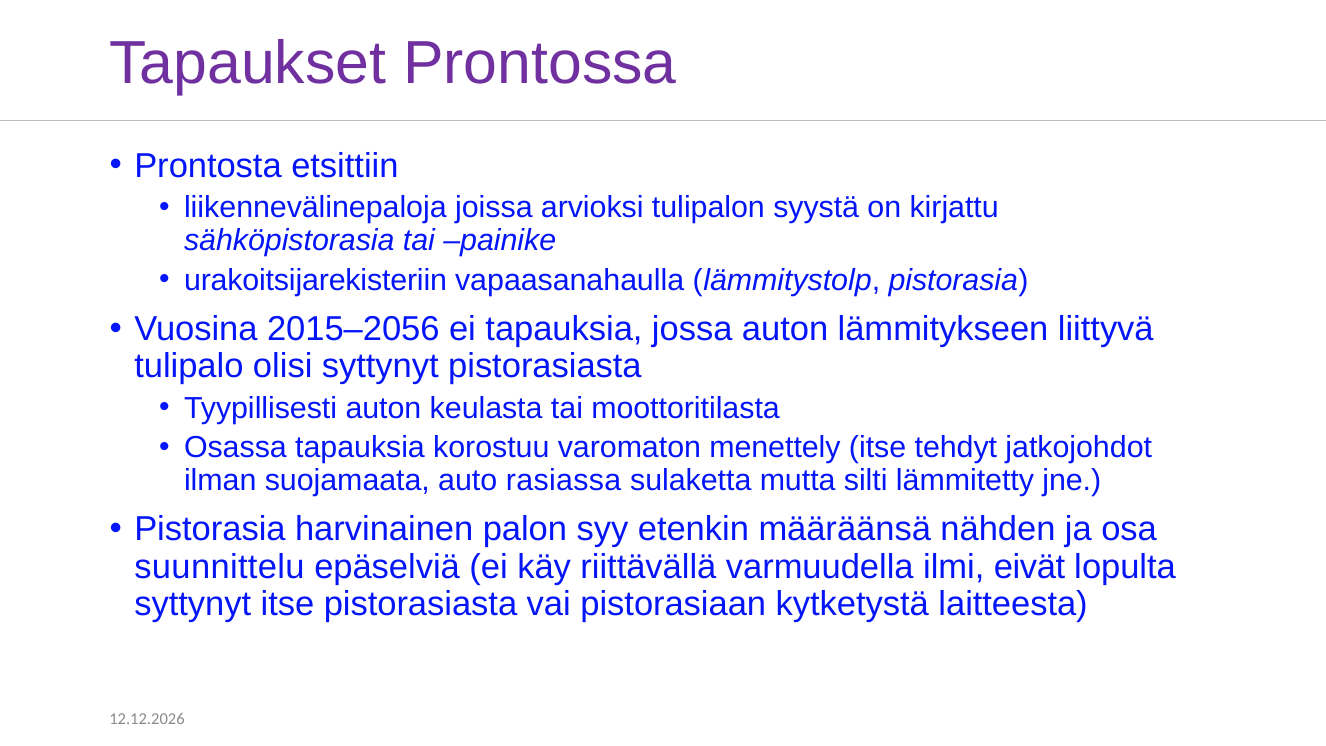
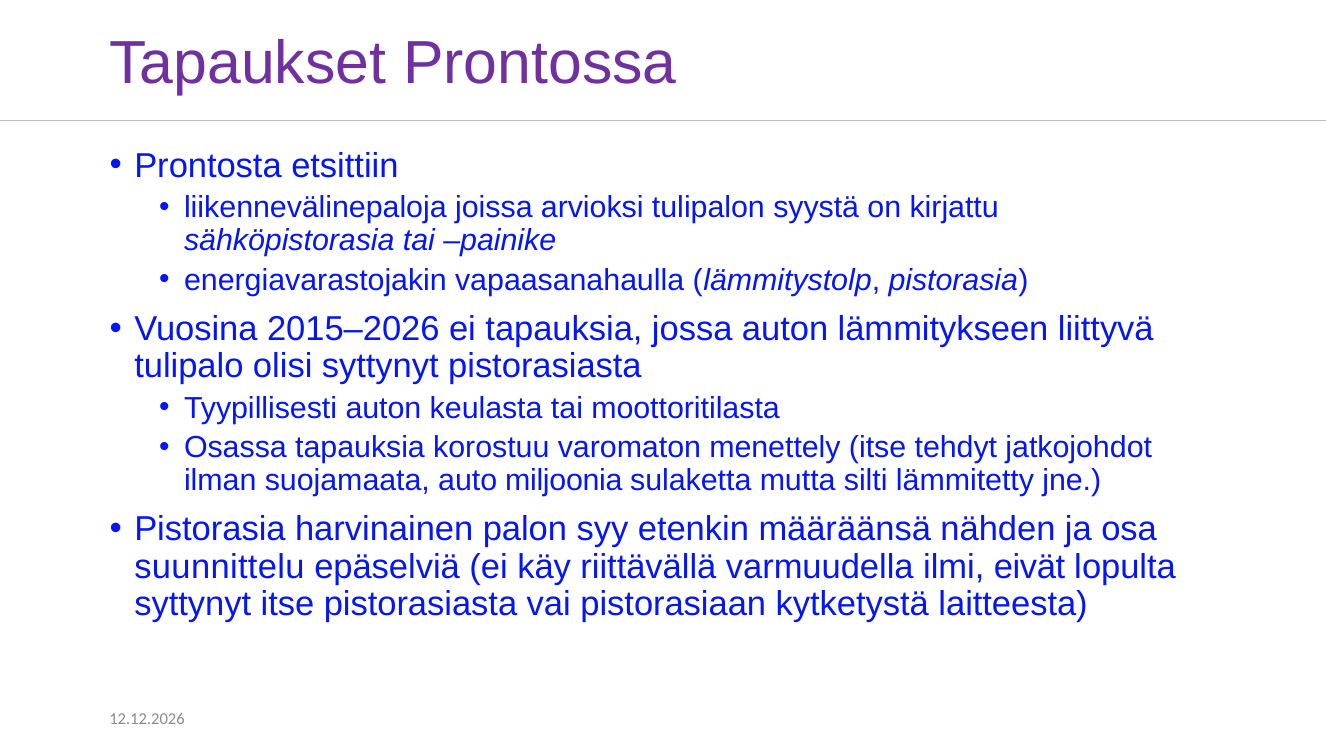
urakoitsijarekisteriin: urakoitsijarekisteriin -> energiavarastojakin
2015–2056: 2015–2056 -> 2015–2026
rasiassa: rasiassa -> miljoonia
